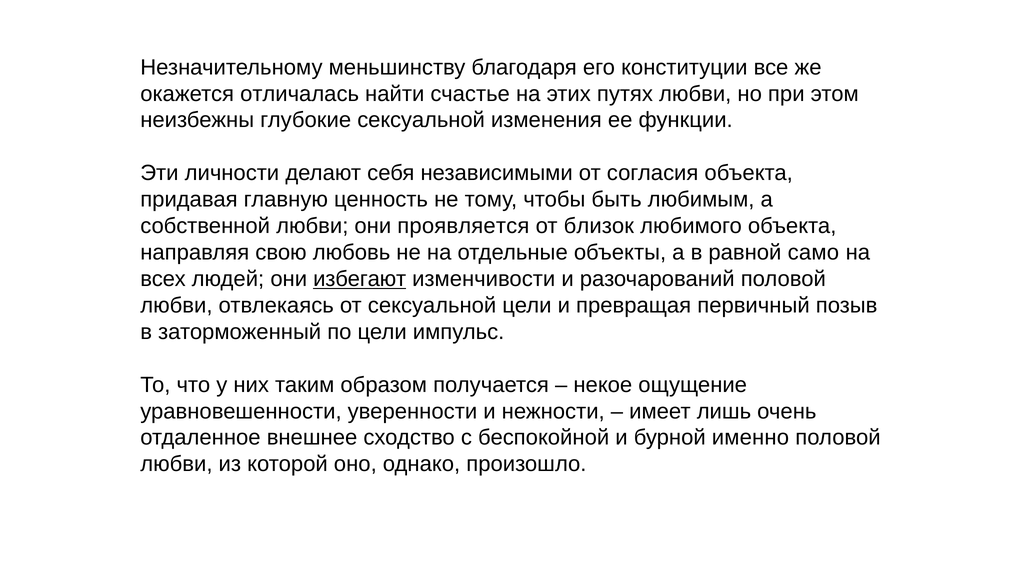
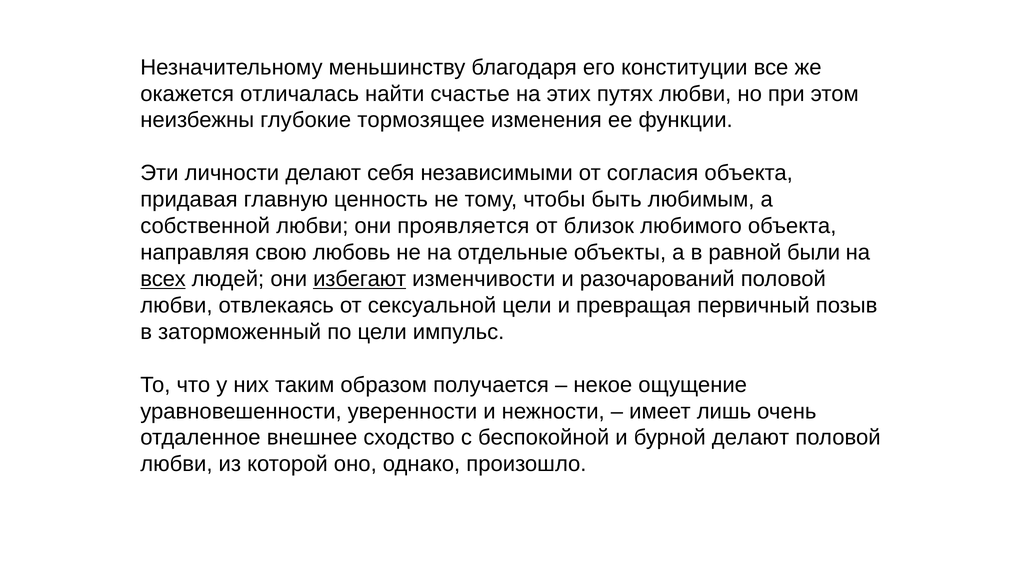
глубокие сексуальной: сексуальной -> тормозящее
само: само -> были
всех underline: none -> present
бурной именно: именно -> делают
